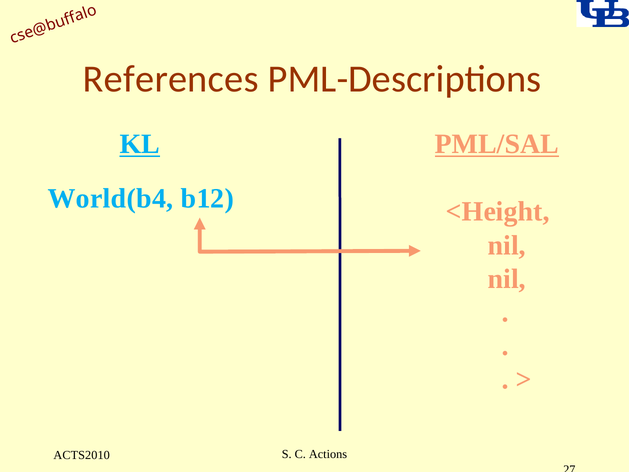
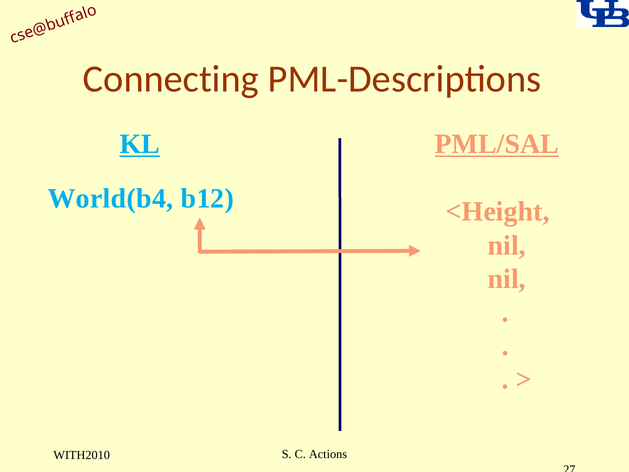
References: References -> Connecting
ACTS2010: ACTS2010 -> WITH2010
